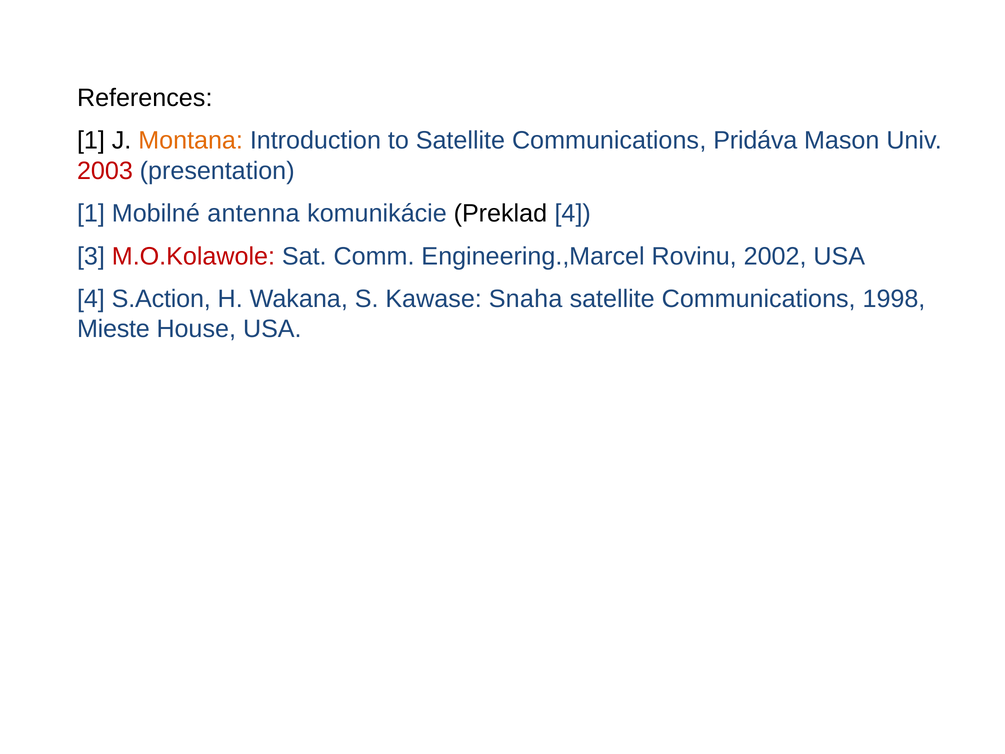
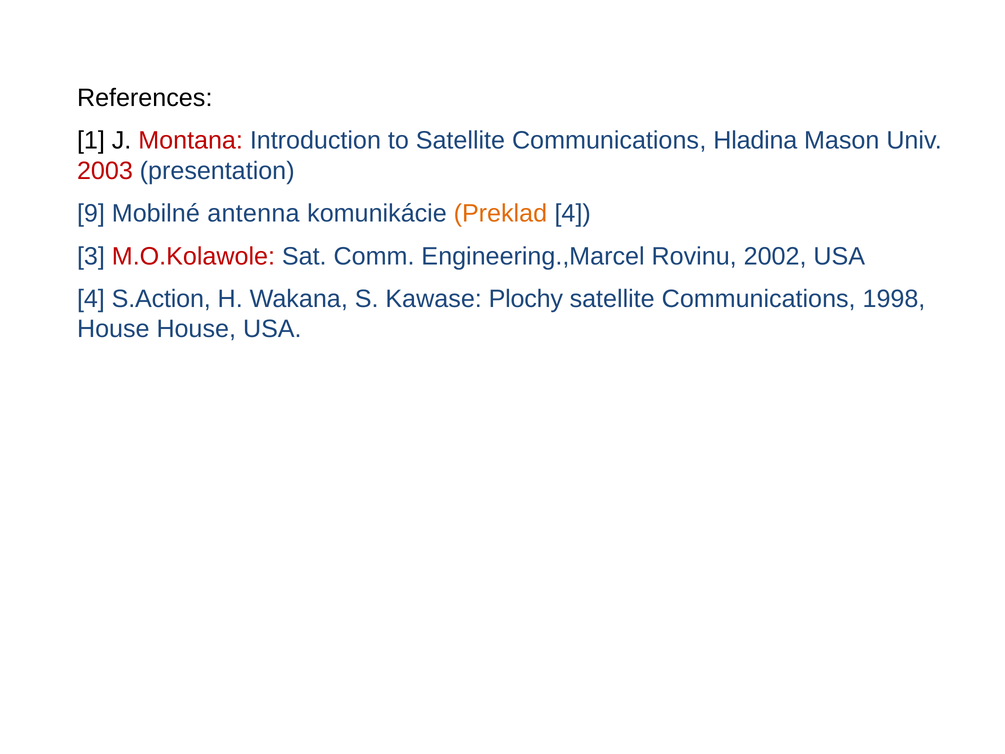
Montana colour: orange -> red
Pridáva: Pridáva -> Hladina
1 at (91, 213): 1 -> 9
Preklad colour: black -> orange
Snaha: Snaha -> Plochy
Mieste at (113, 329): Mieste -> House
